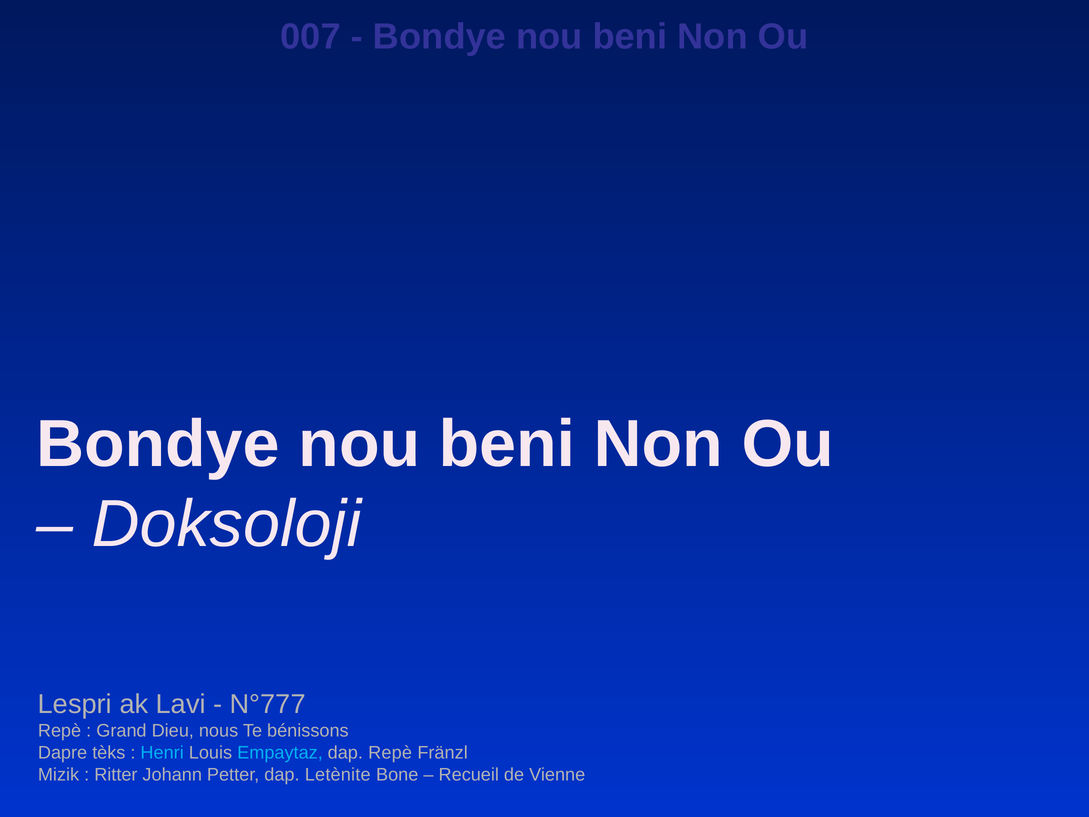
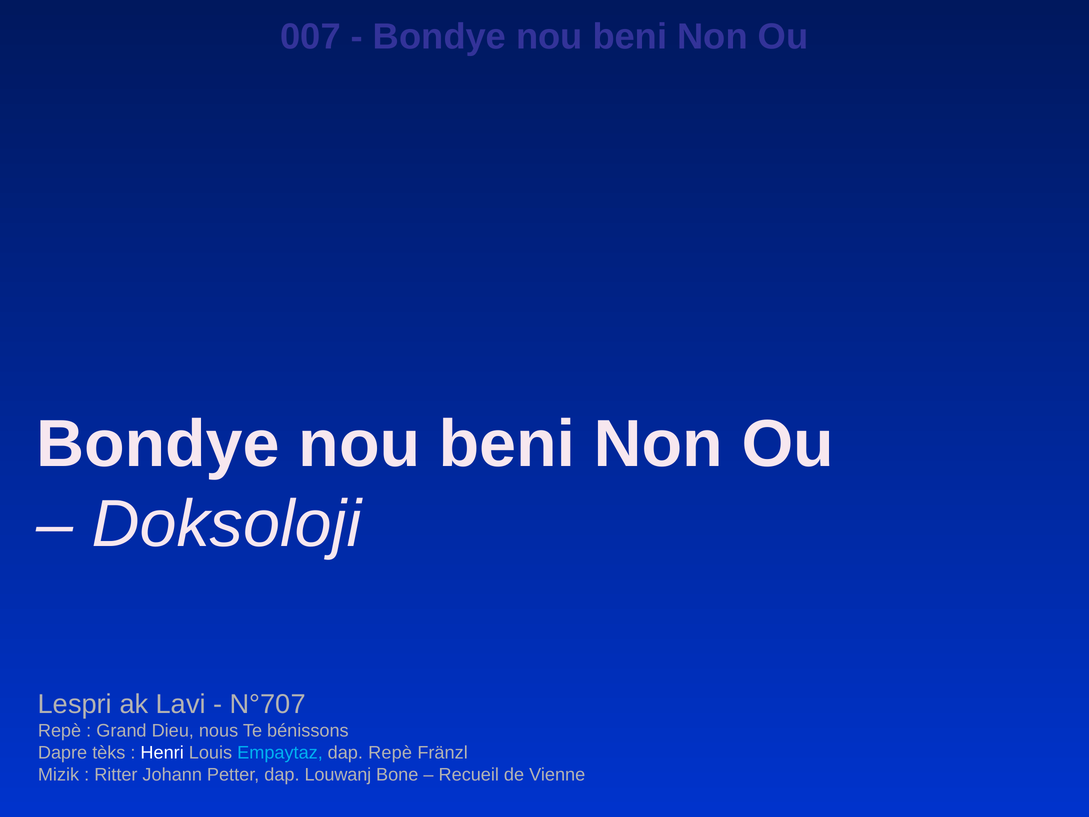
N°777: N°777 -> N°707
Henri colour: light blue -> white
Letènite: Letènite -> Louwanj
